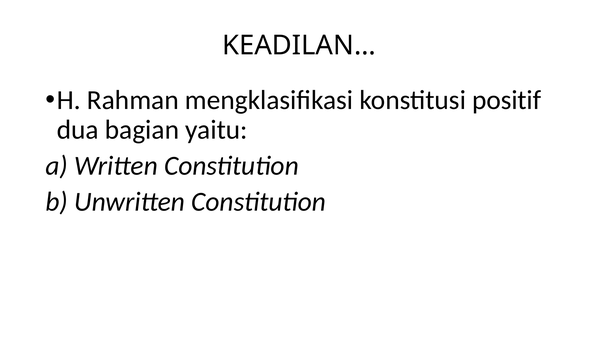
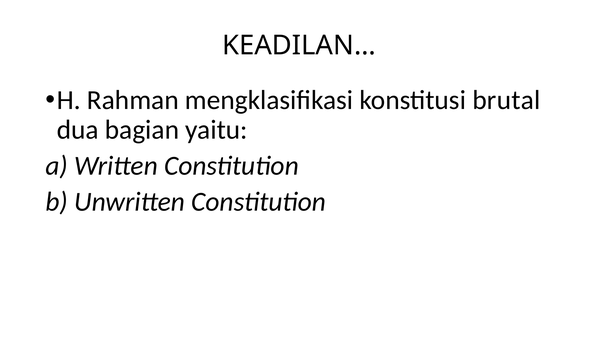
positif: positif -> brutal
